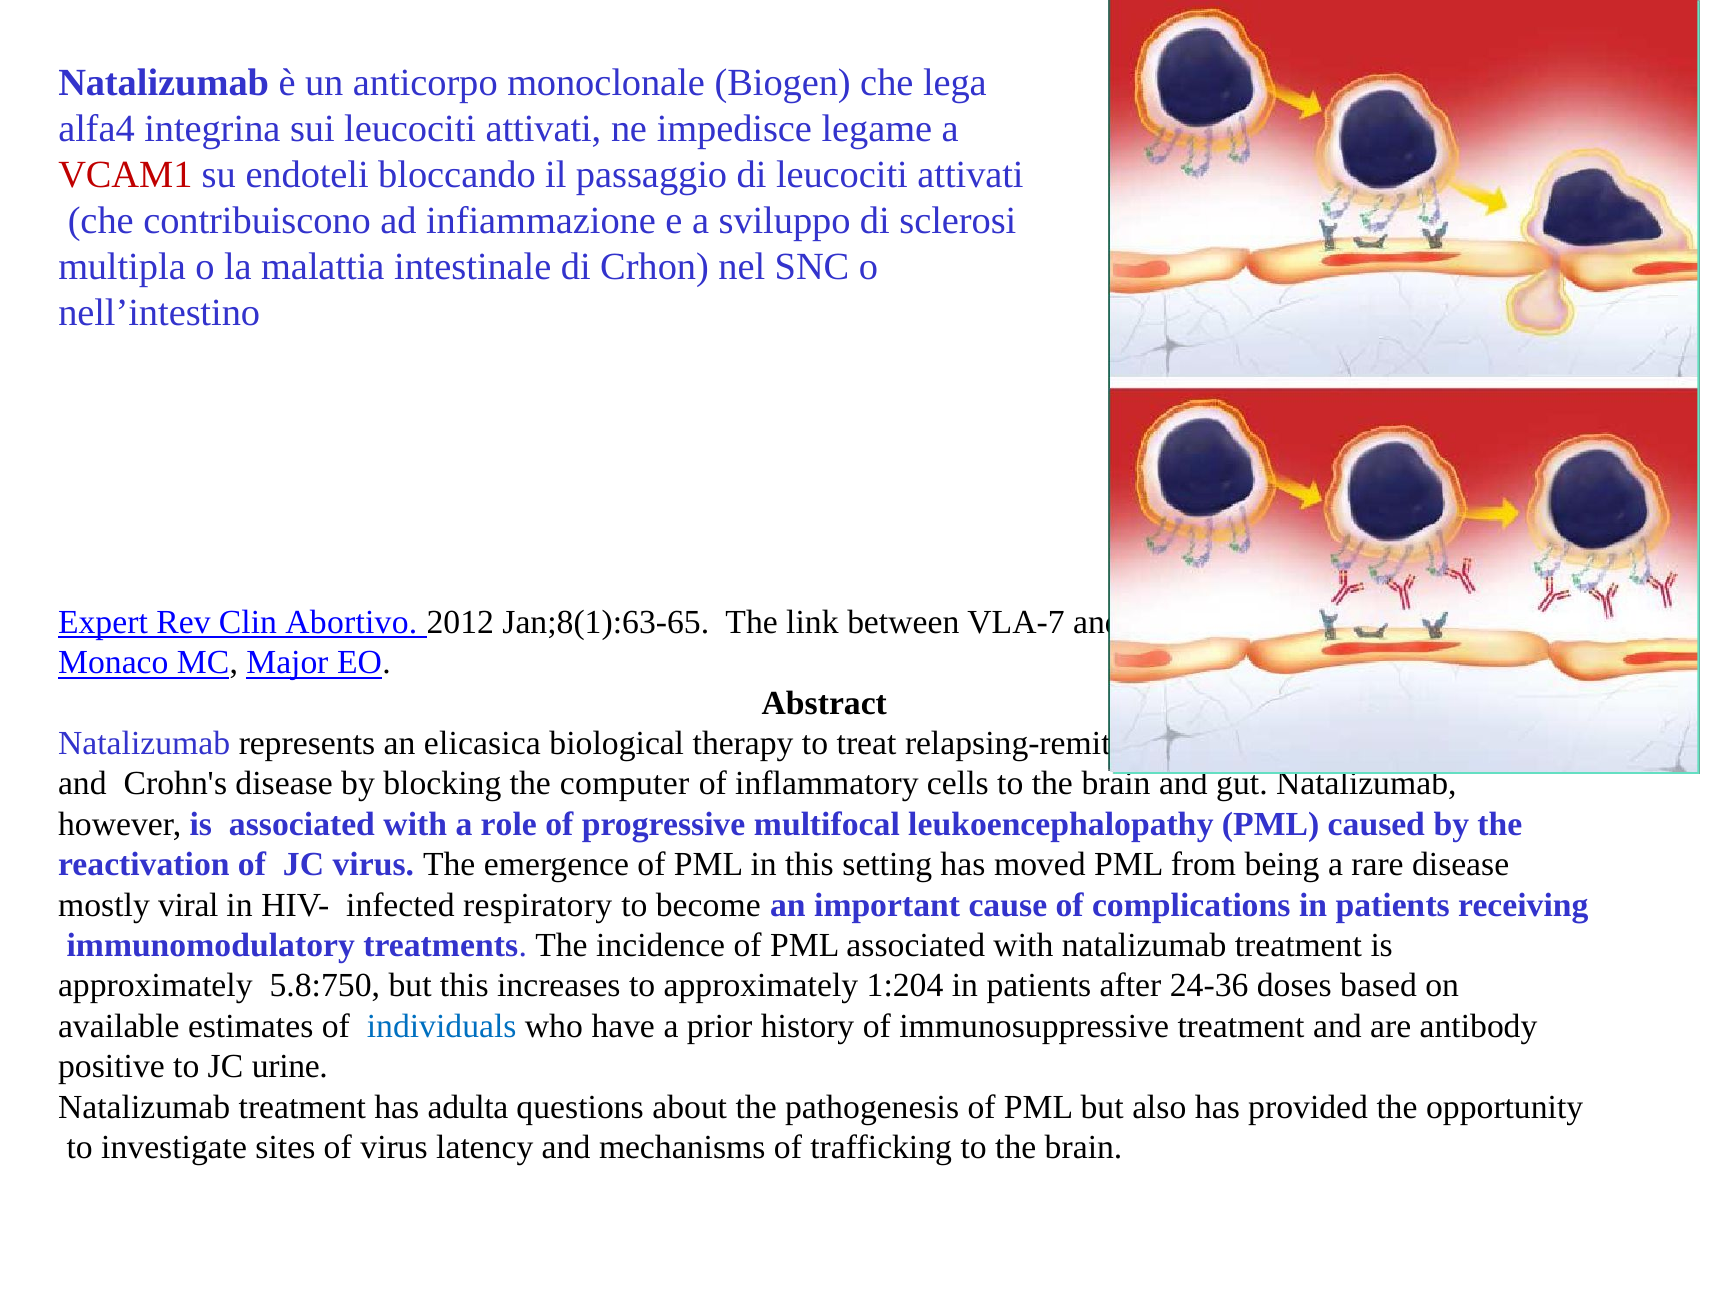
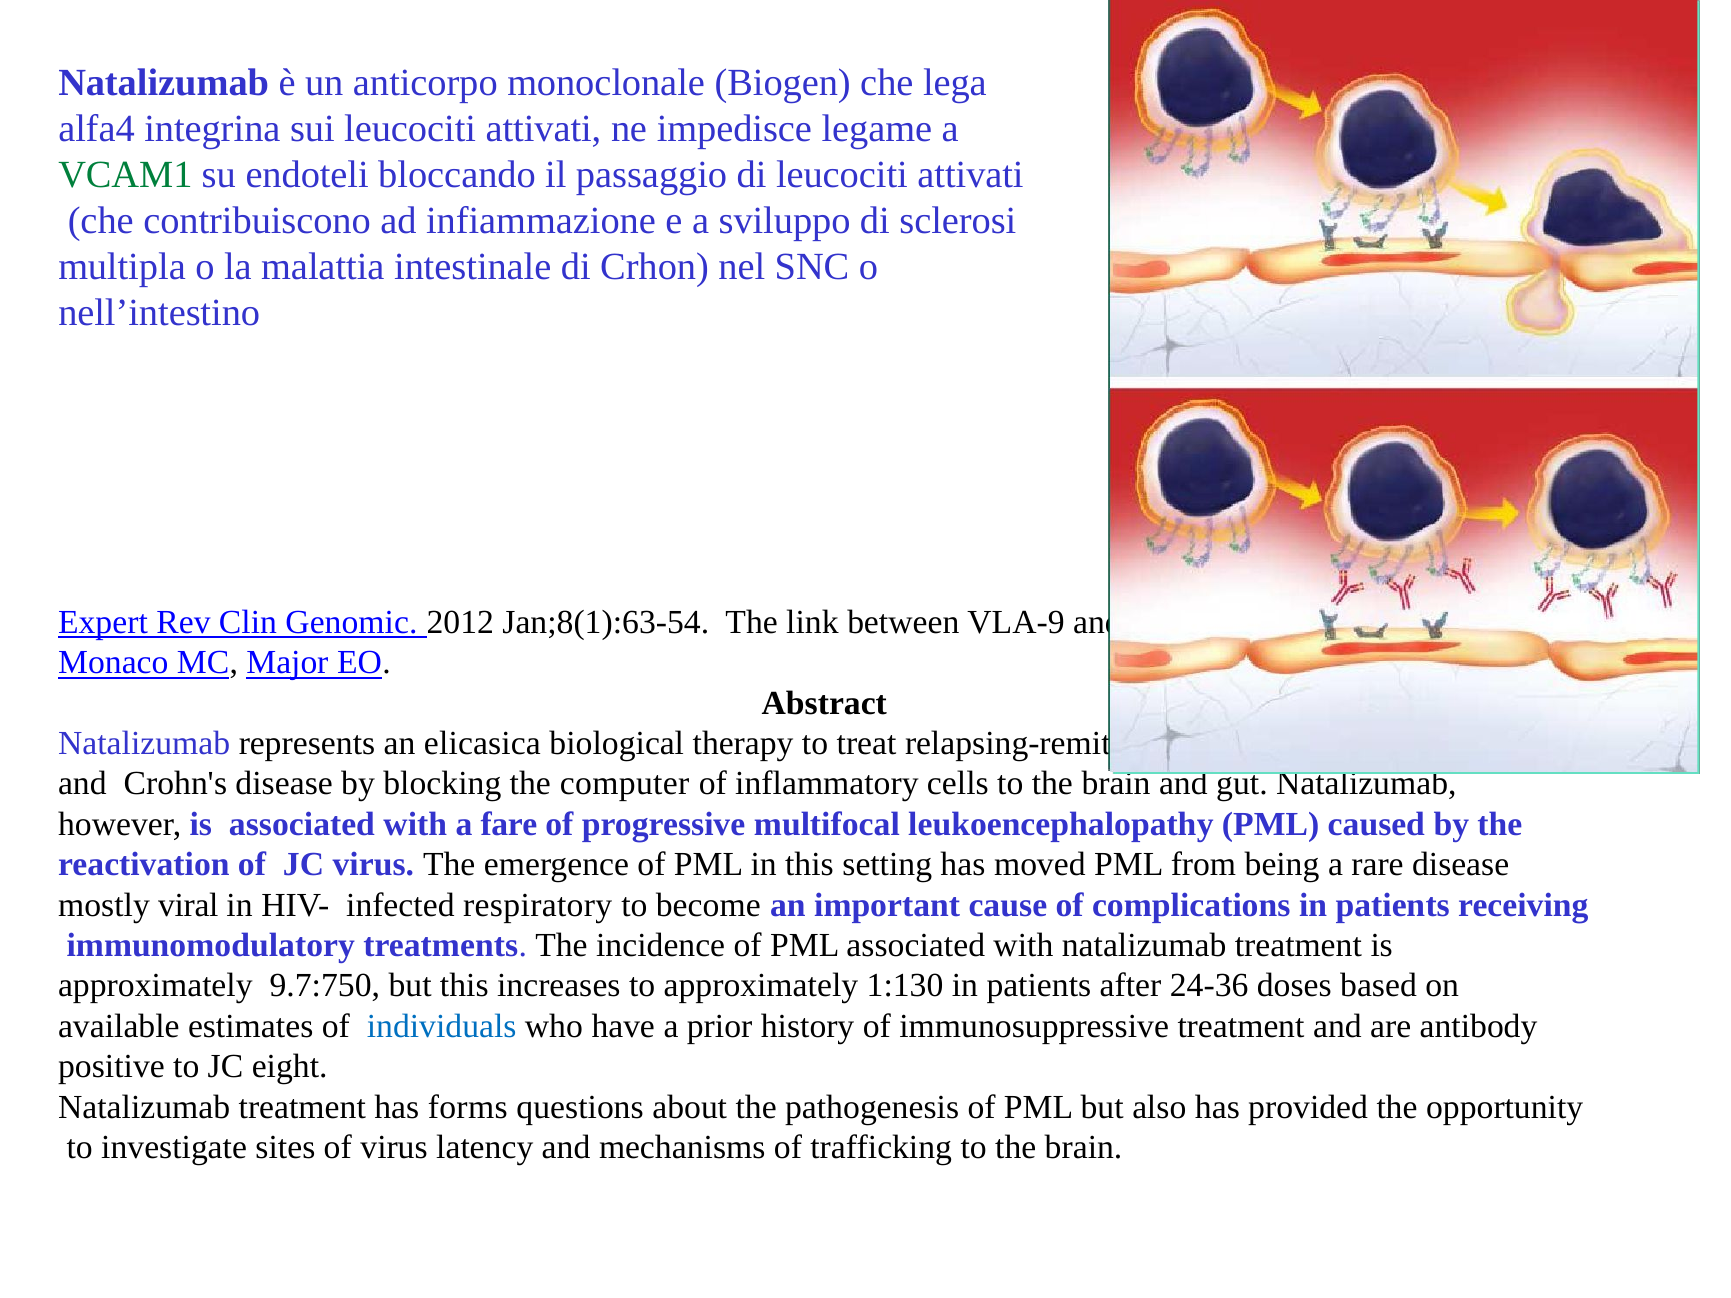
VCAM1 colour: red -> green
Abortivo: Abortivo -> Genomic
Jan;8(1):63-65: Jan;8(1):63-65 -> Jan;8(1):63-54
VLA-7: VLA-7 -> VLA-9
role: role -> fare
5.8:750: 5.8:750 -> 9.7:750
1:204: 1:204 -> 1:130
urine: urine -> eight
has adulta: adulta -> forms
